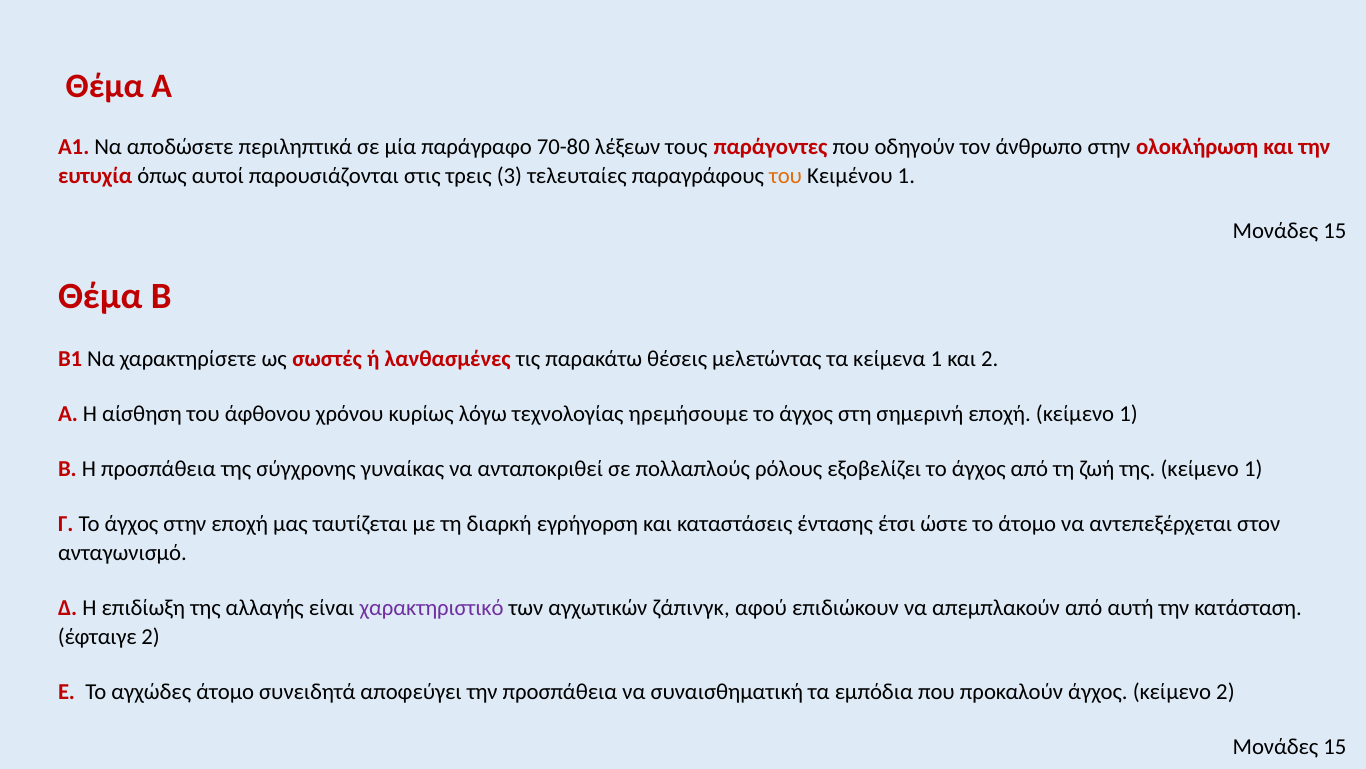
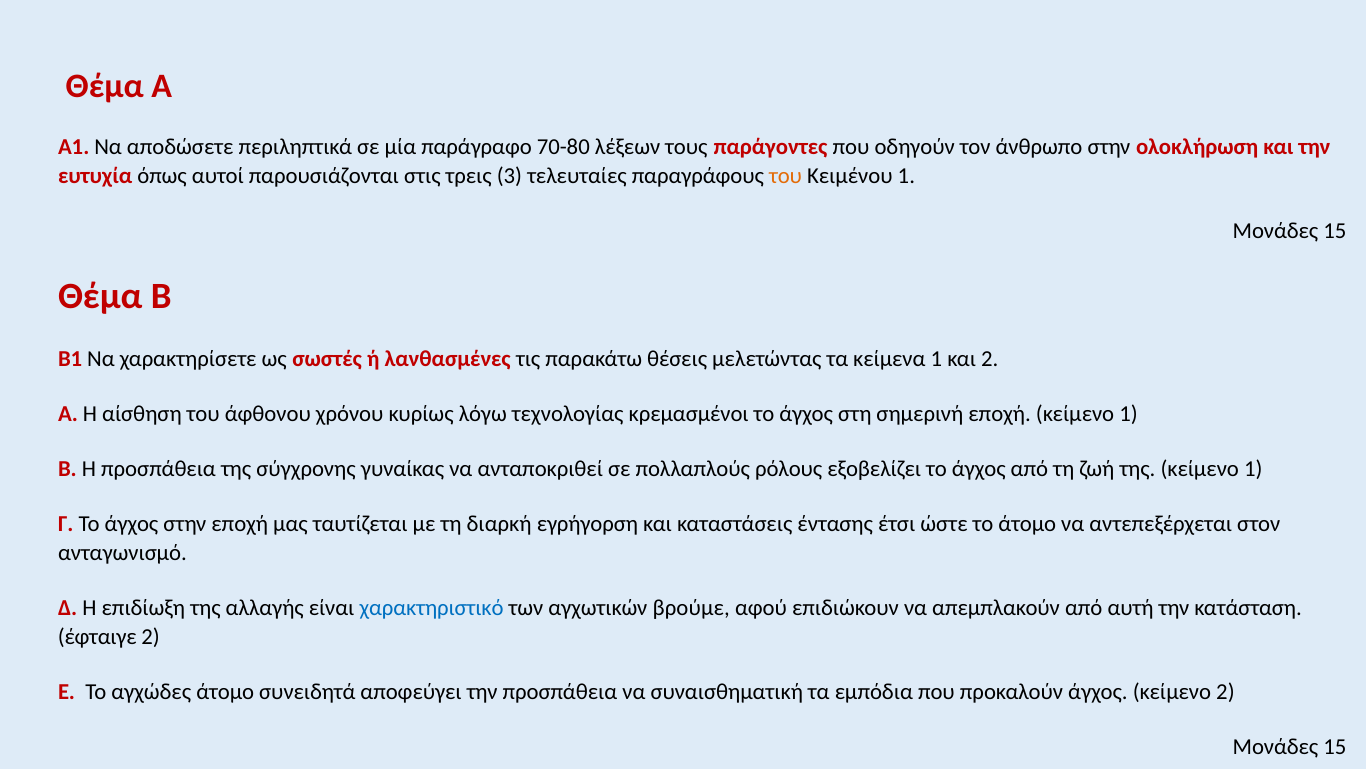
ηρεμήσουμε: ηρεμήσουμε -> κρεμασμένοι
χαρακτηριστικό colour: purple -> blue
ζάπινγκ: ζάπινγκ -> βρούμε
